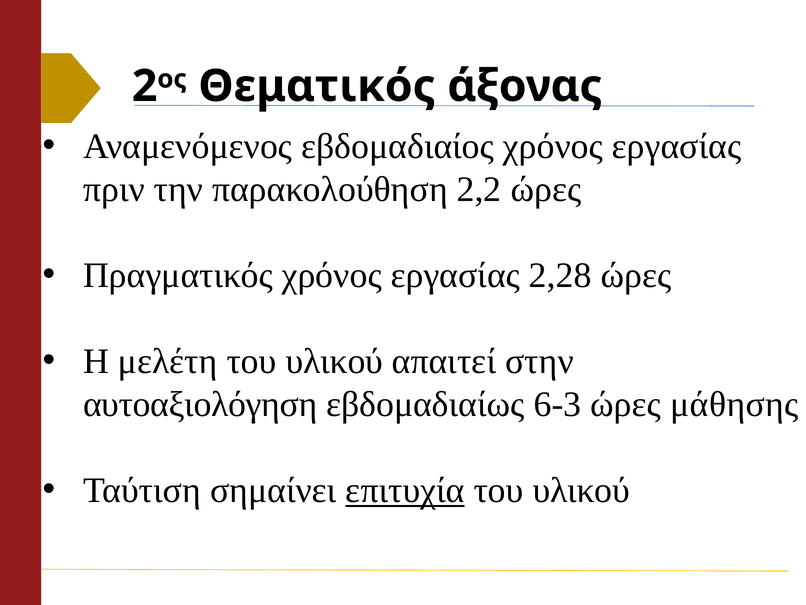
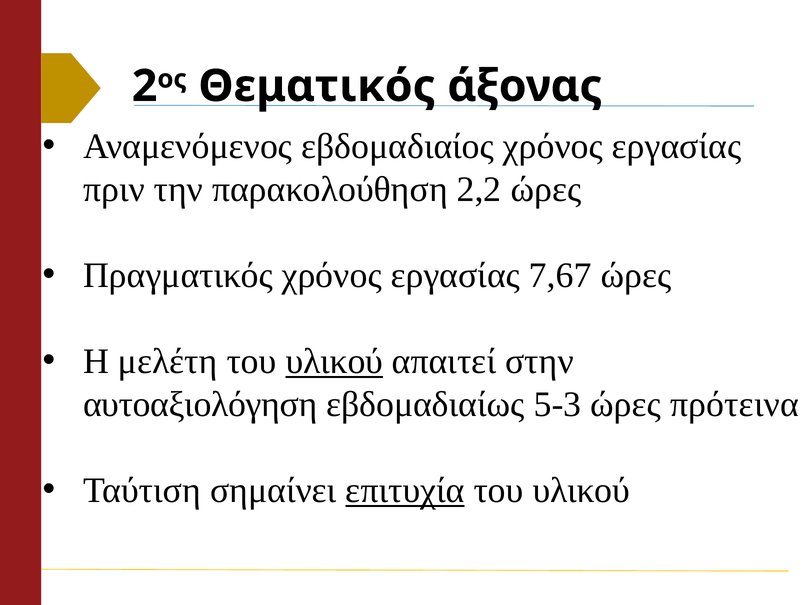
2,28: 2,28 -> 7,67
υλικού at (334, 361) underline: none -> present
6-3: 6-3 -> 5-3
μάθησης: μάθησης -> πρότεινα
